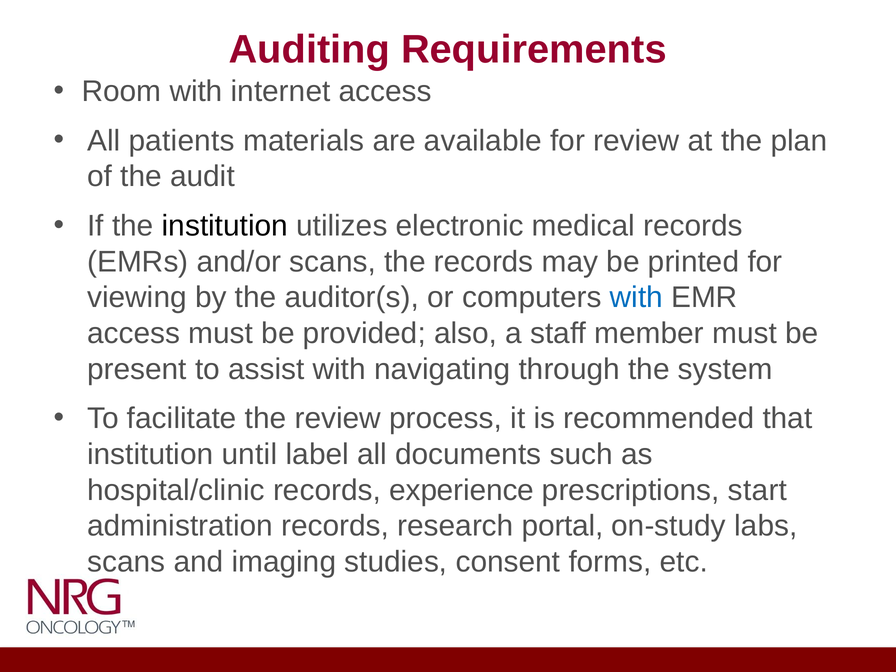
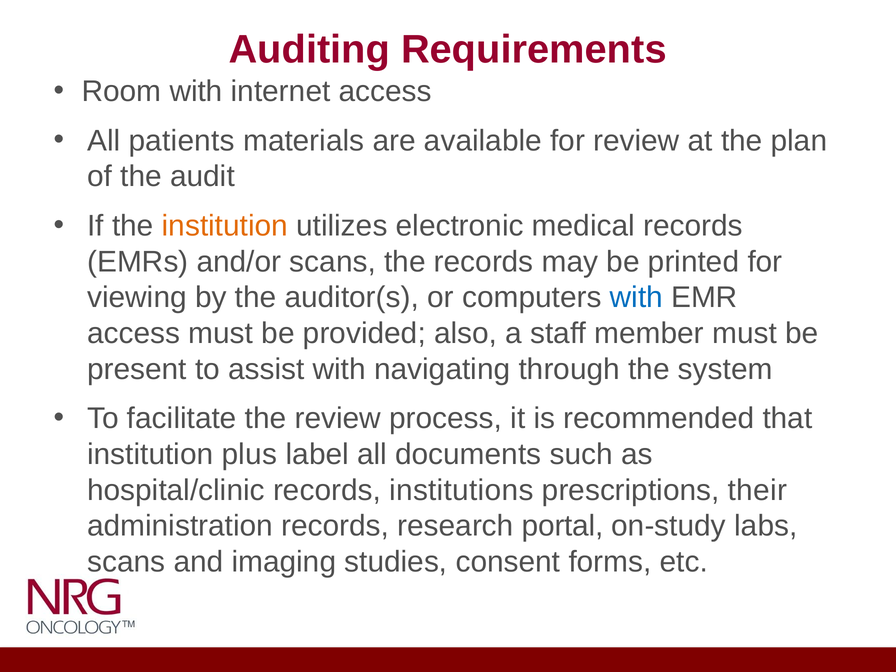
institution at (225, 226) colour: black -> orange
until: until -> plus
experience: experience -> institutions
start: start -> their
